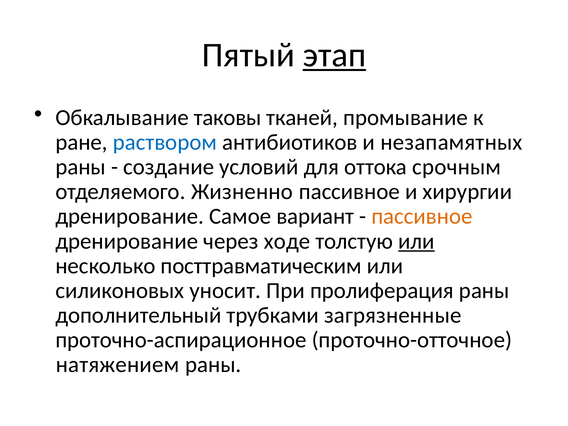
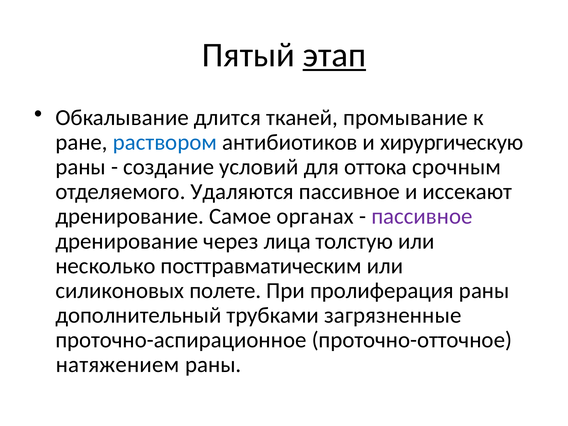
таковы: таковы -> длится
незапамятных: незапамятных -> хирургическую
Жизненно: Жизненно -> Удаляются
хирургии: хирургии -> иссекают
вариант: вариант -> органах
пассивное at (422, 216) colour: orange -> purple
ходе: ходе -> лица
или at (416, 241) underline: present -> none
уносит: уносит -> полете
